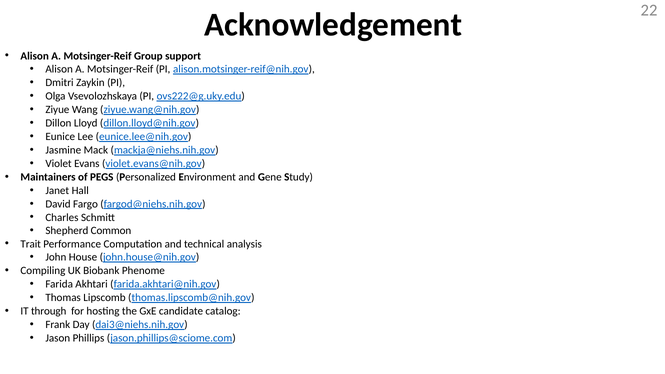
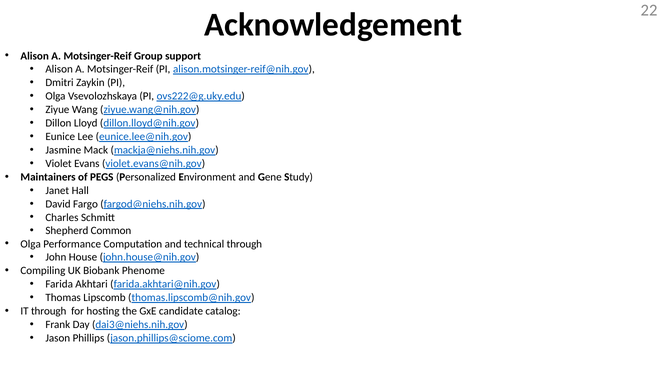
Trait at (31, 244): Trait -> Olga
technical analysis: analysis -> through
